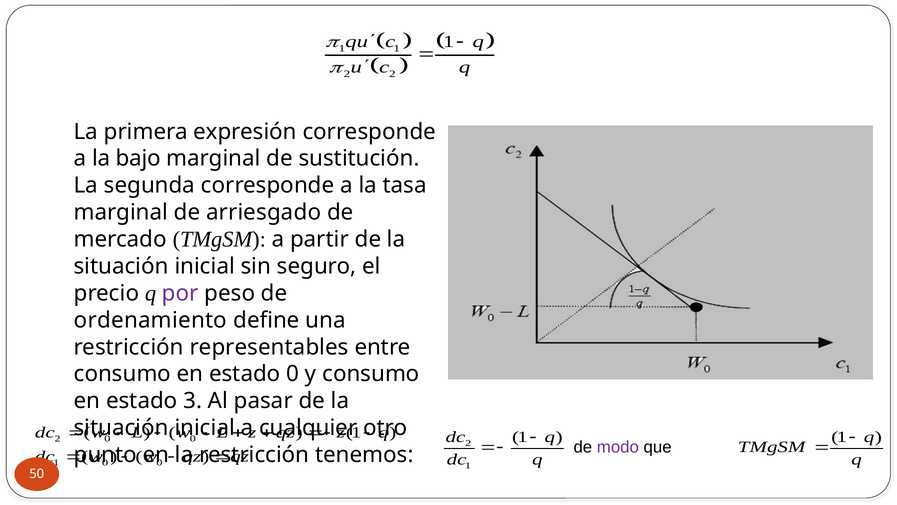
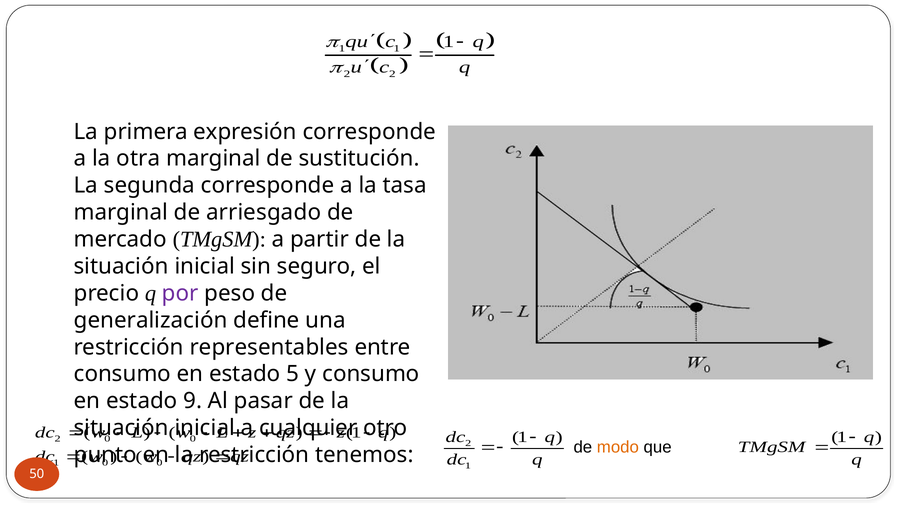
bajo: bajo -> otra
ordenamiento: ordenamiento -> generalización
estado 0: 0 -> 5
3: 3 -> 9
modo colour: purple -> orange
